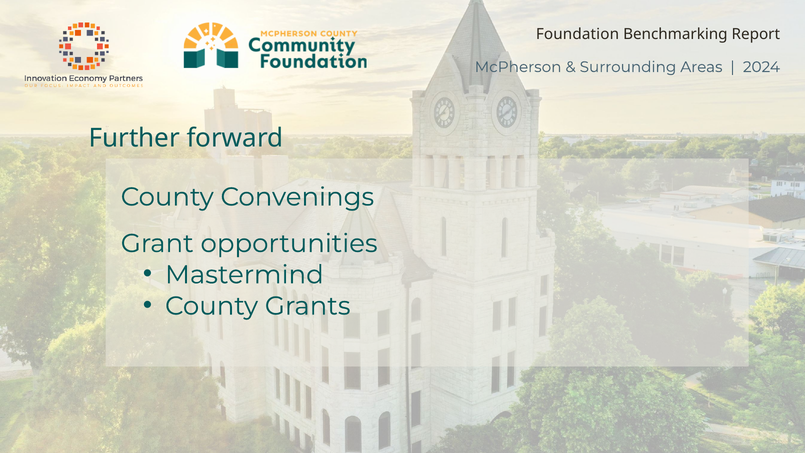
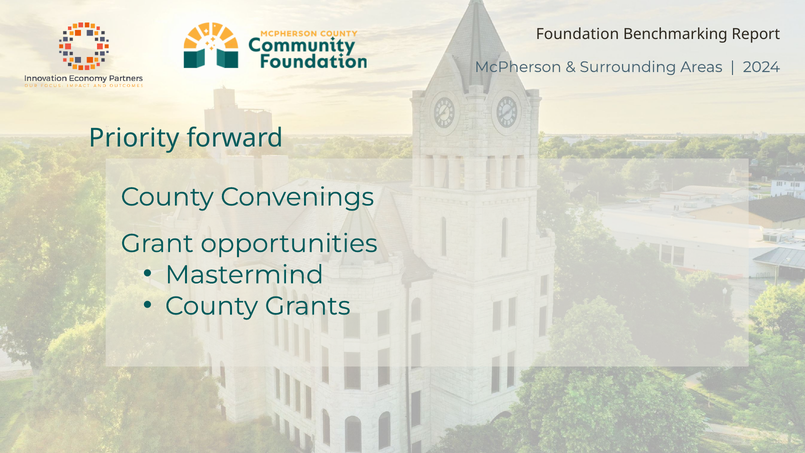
Further: Further -> Priority
